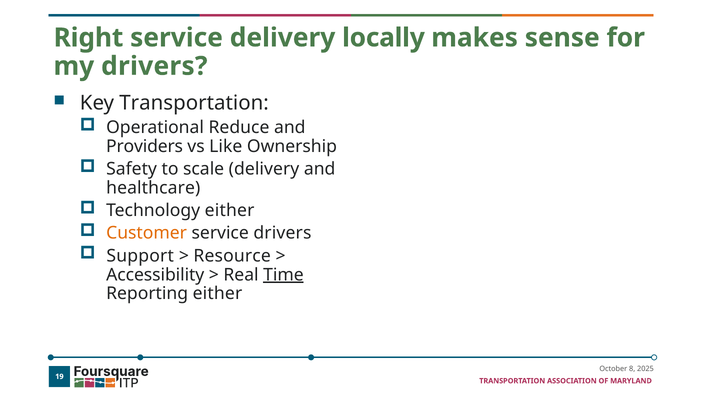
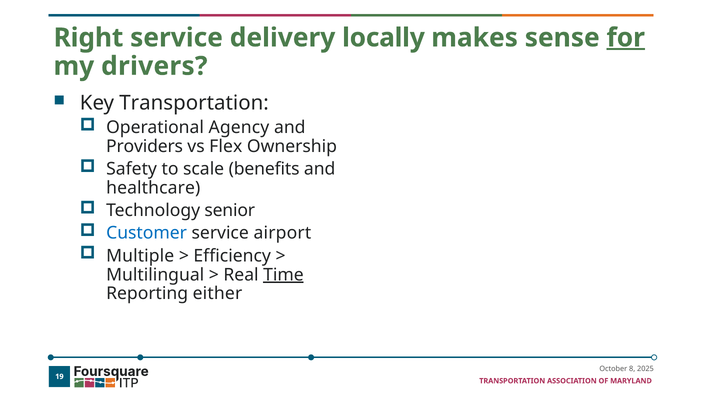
for underline: none -> present
Reduce: Reduce -> Agency
Like: Like -> Flex
scale delivery: delivery -> benefits
Technology either: either -> senior
Customer colour: orange -> blue
service drivers: drivers -> airport
Support: Support -> Multiple
Resource: Resource -> Efficiency
Accessibility: Accessibility -> Multilingual
